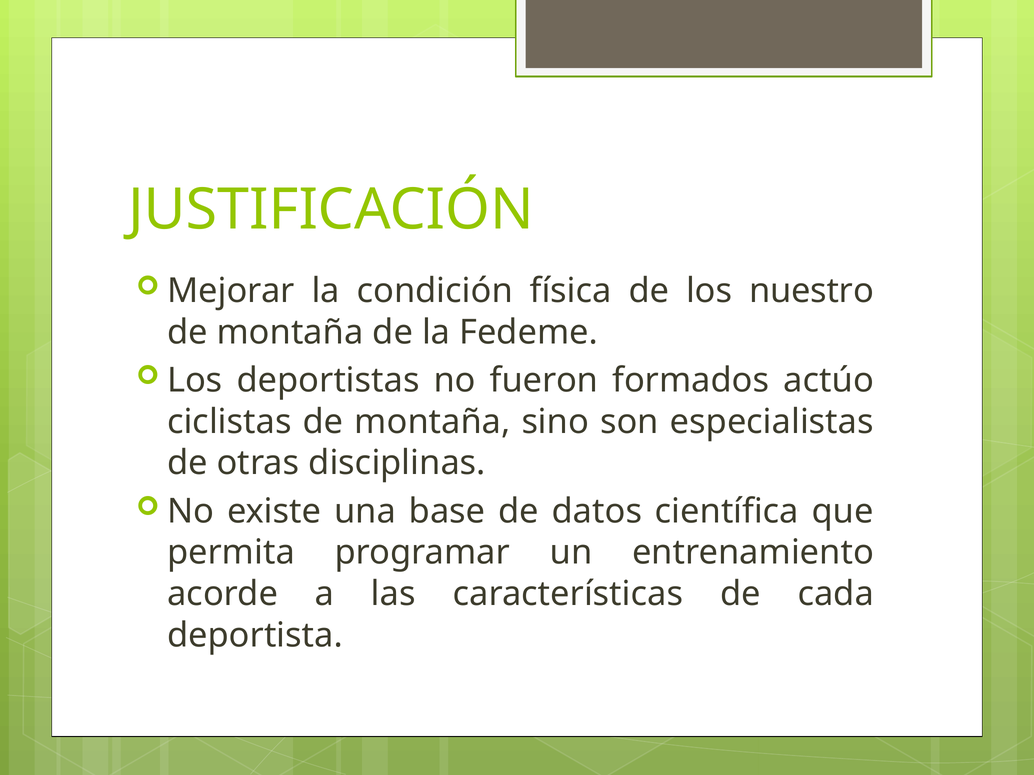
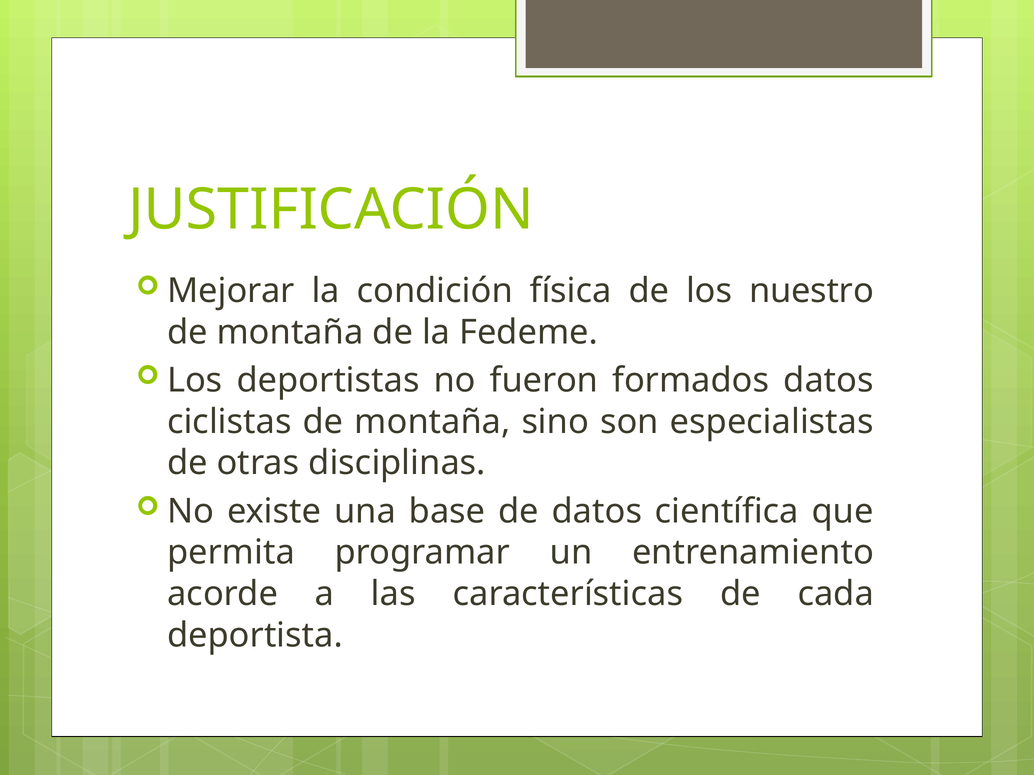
formados actúo: actúo -> datos
